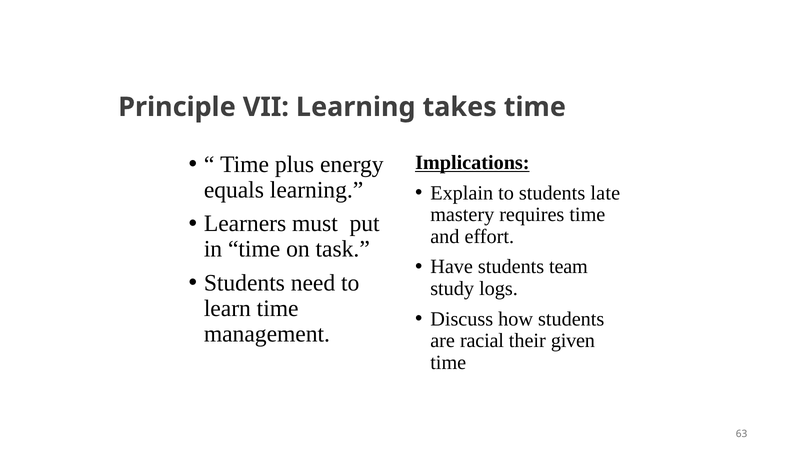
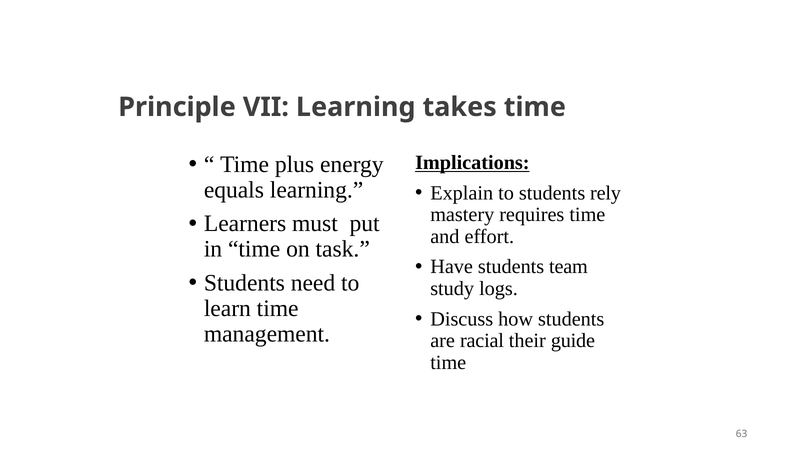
late: late -> rely
given: given -> guide
